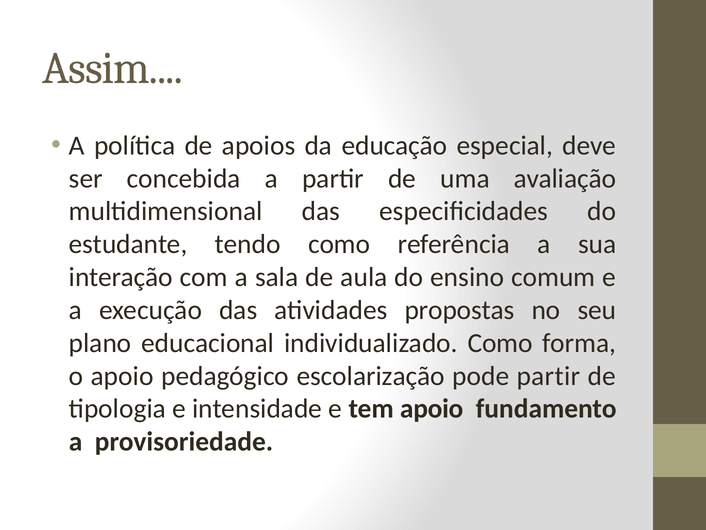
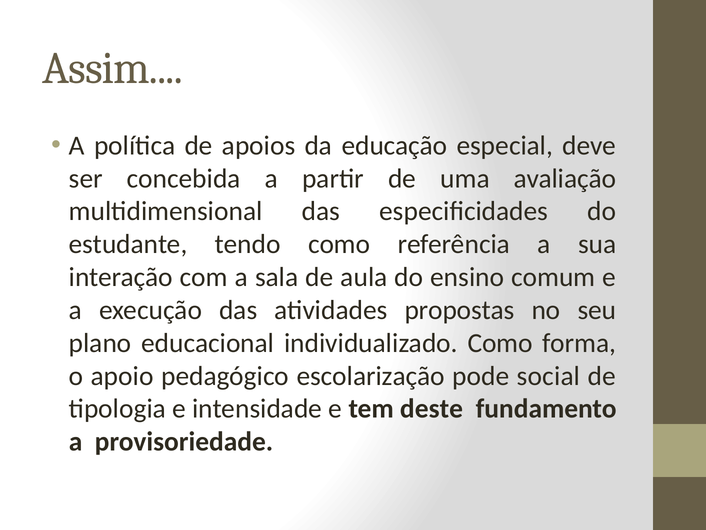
pode partir: partir -> social
tem apoio: apoio -> deste
